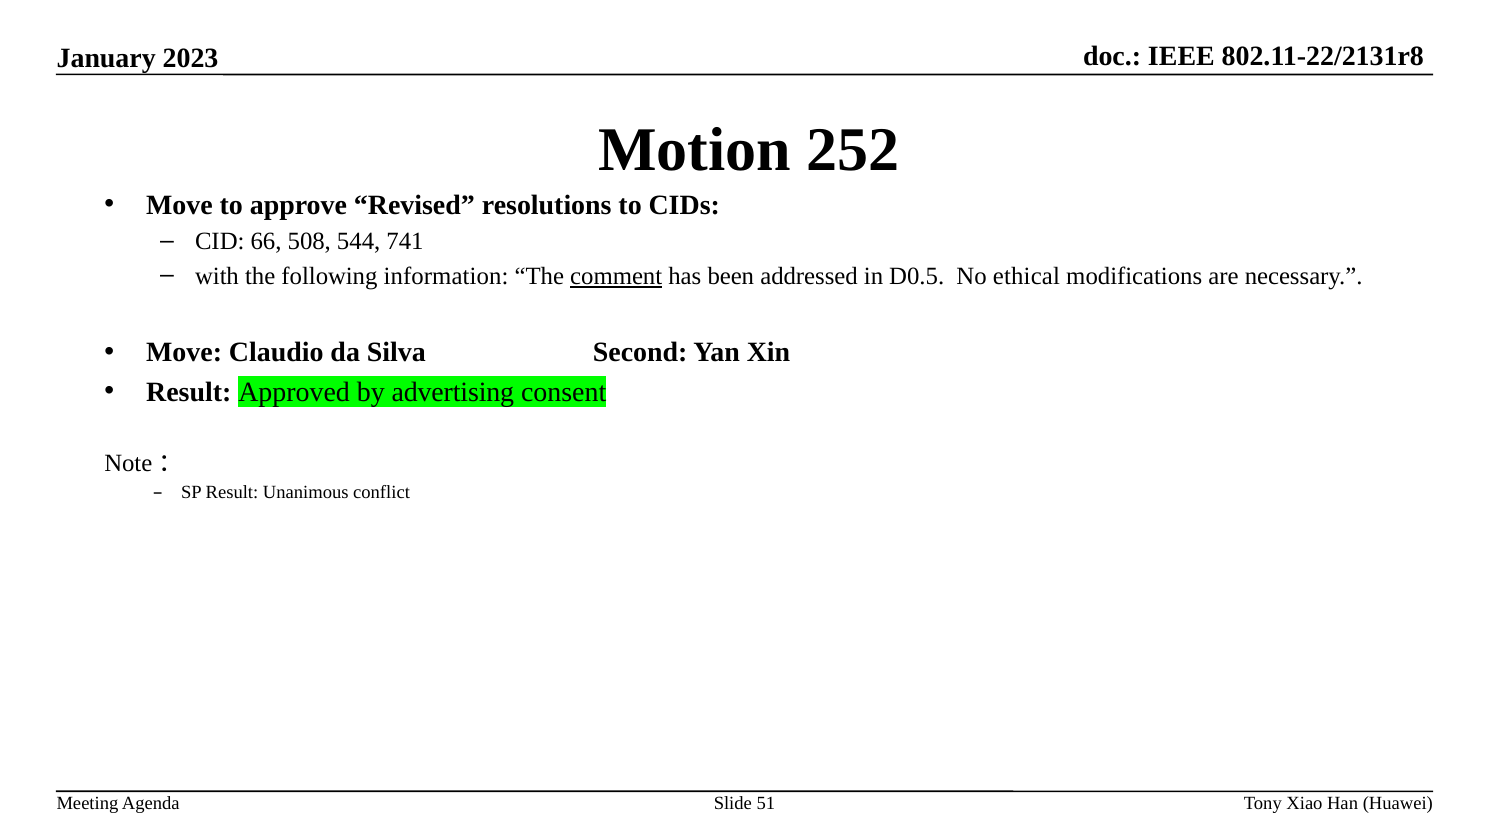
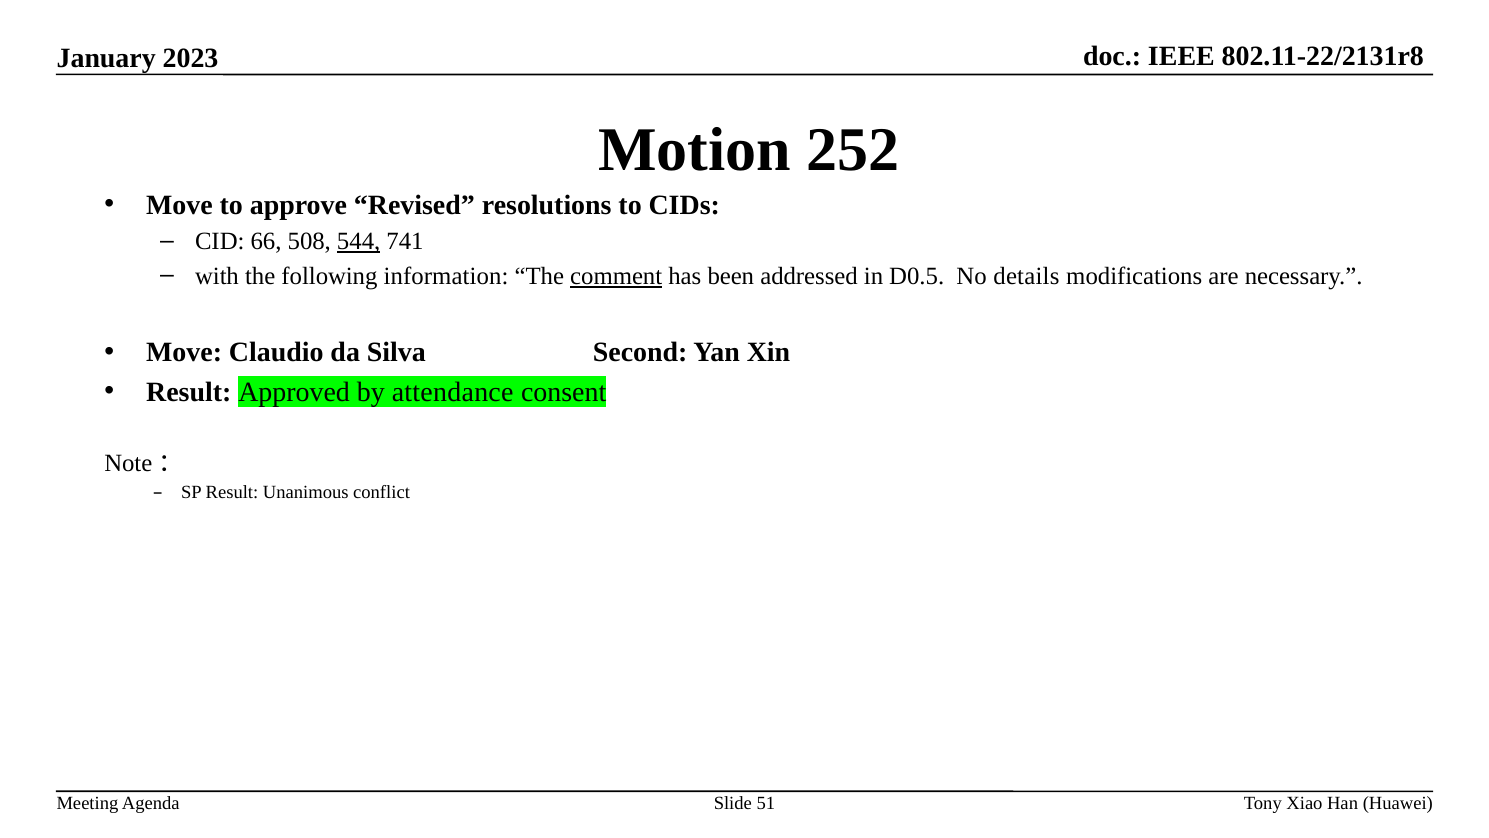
544 underline: none -> present
ethical: ethical -> details
advertising: advertising -> attendance
